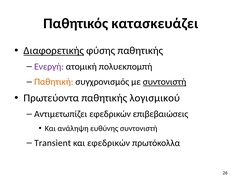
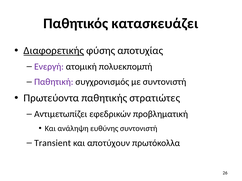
φύσης παθητικής: παθητικής -> αποτυχίας
Παθητική colour: orange -> purple
συντονιστή at (165, 82) underline: present -> none
λογισμικού: λογισμικού -> στρατιώτες
επιβεβαιώσεις: επιβεβαιώσεις -> προβληματική
και εφεδρικών: εφεδρικών -> αποτύχουν
